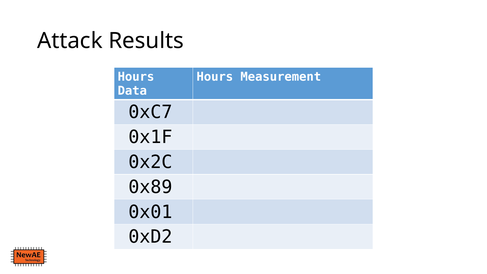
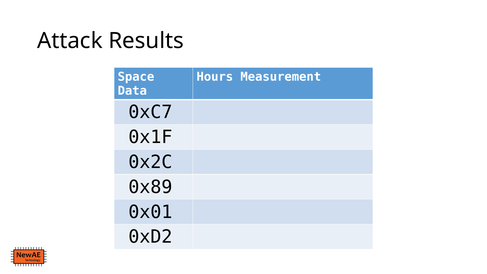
Hours at (136, 77): Hours -> Space
